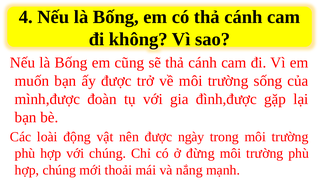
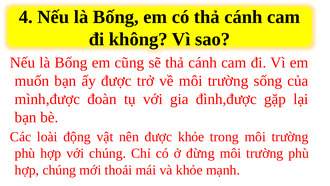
được ngày: ngày -> khỏe
và nắng: nắng -> khỏe
